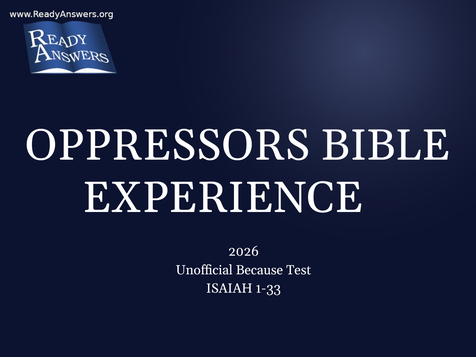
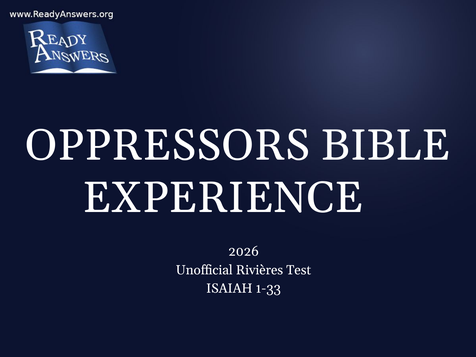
Because: Because -> Rivières
